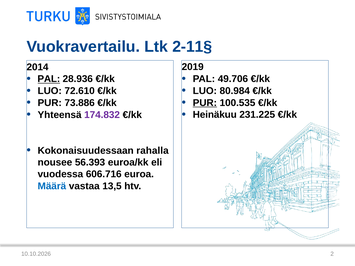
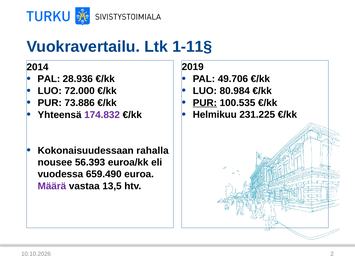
2-11§: 2-11§ -> 1-11§
PAL at (49, 79) underline: present -> none
72.610: 72.610 -> 72.000
Heinäkuu: Heinäkuu -> Helmikuu
606.716: 606.716 -> 659.490
Määrä colour: blue -> purple
